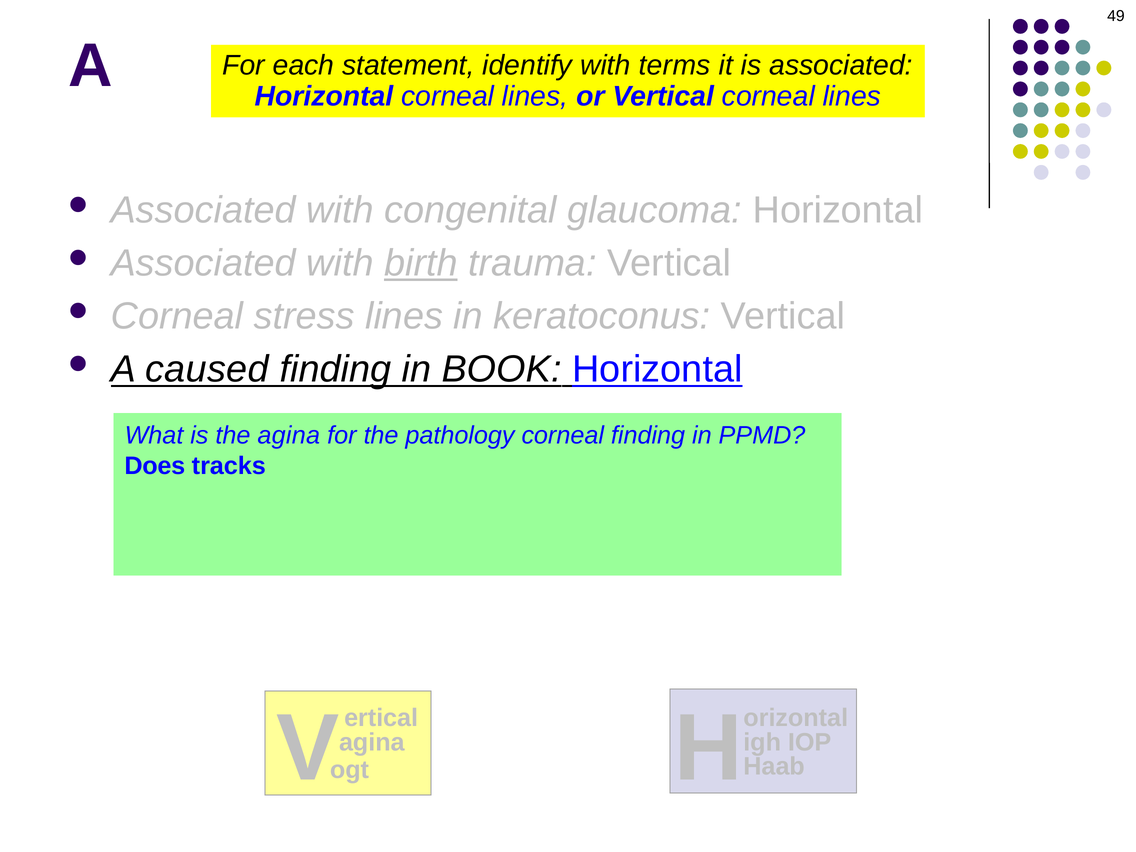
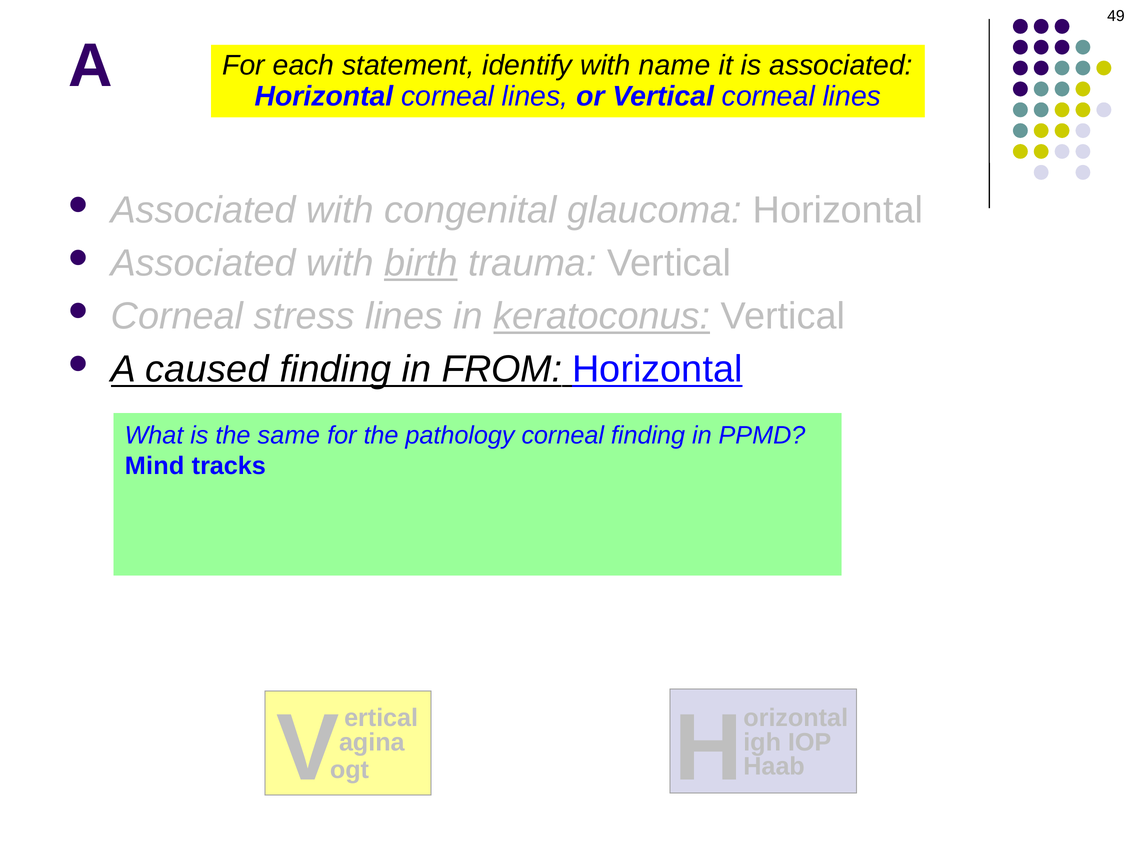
terms: terms -> name
keratoconus underline: none -> present
BOOK: BOOK -> FROM
the agina: agina -> same
Does: Does -> Mind
